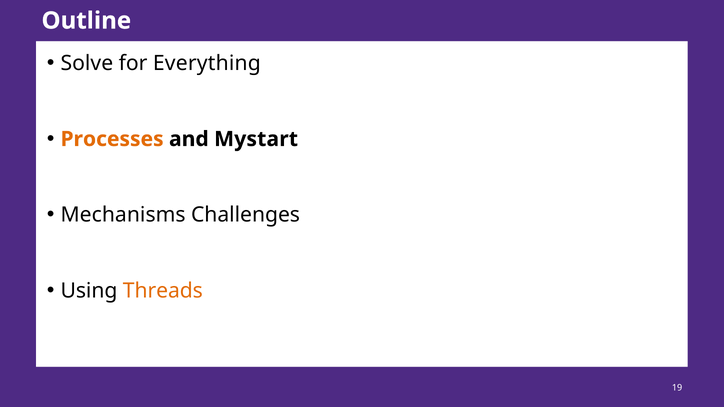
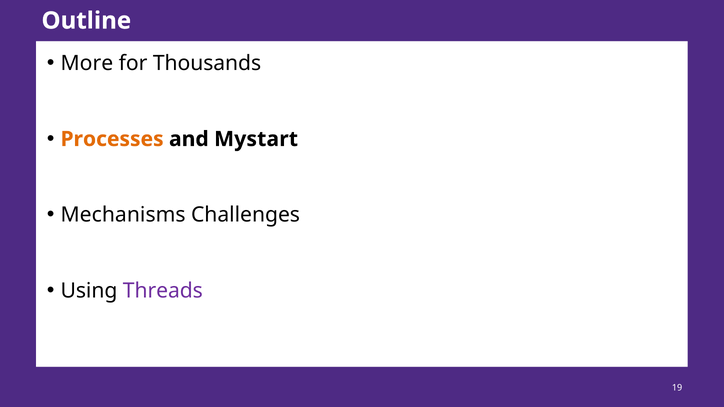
Solve: Solve -> More
Everything: Everything -> Thousands
Threads colour: orange -> purple
